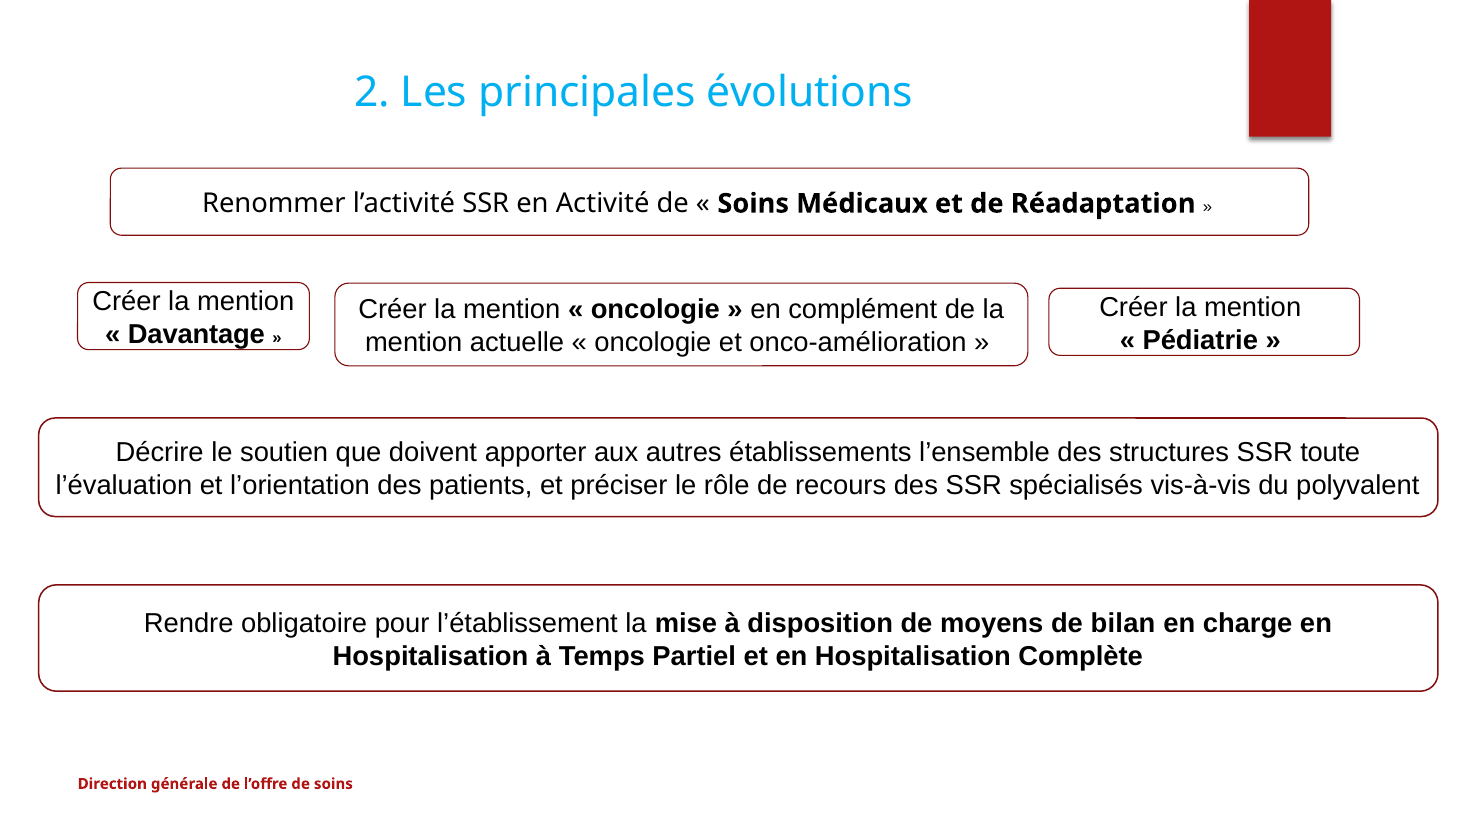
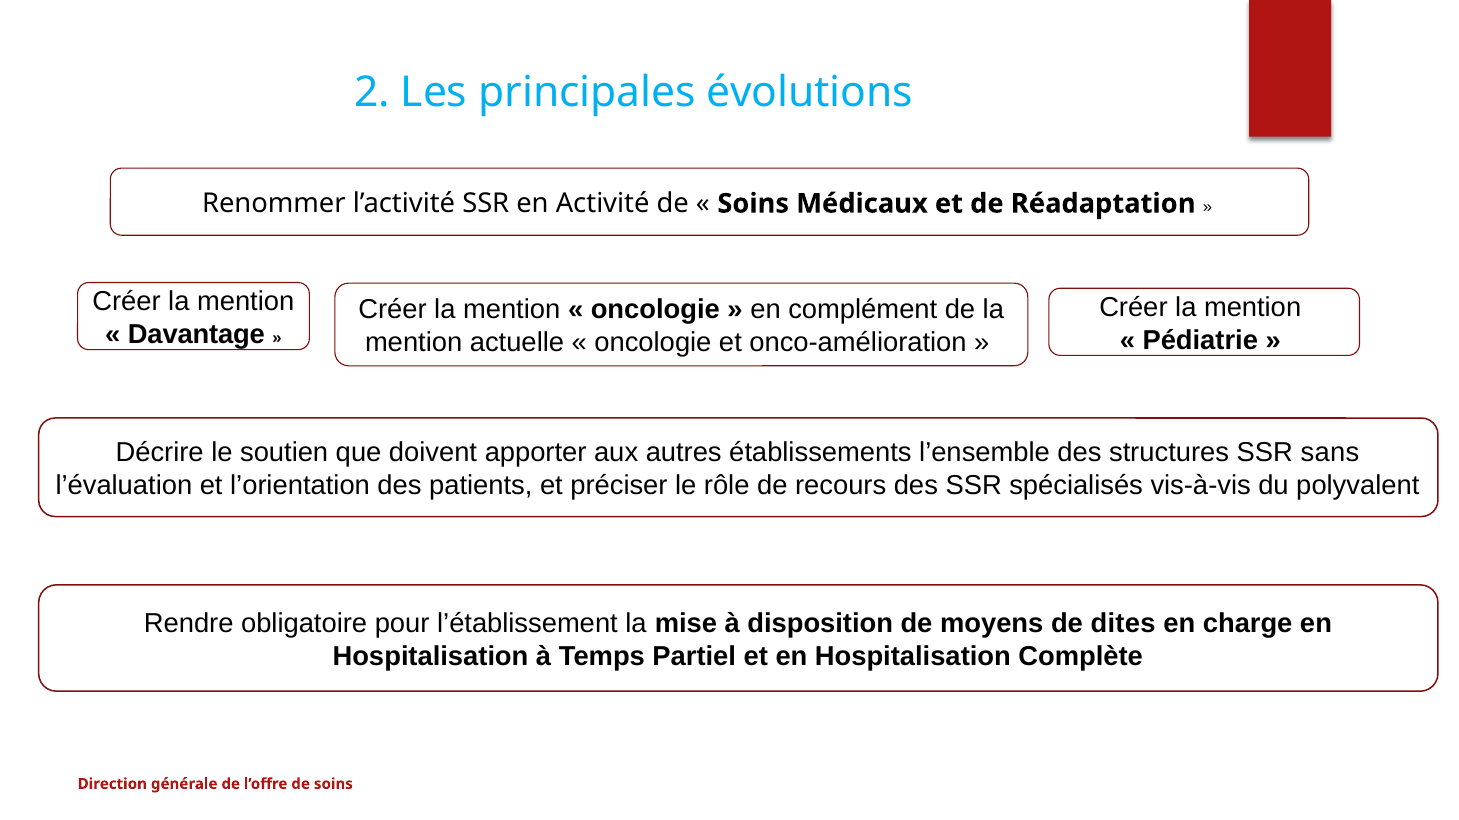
toute: toute -> sans
bilan: bilan -> dites
